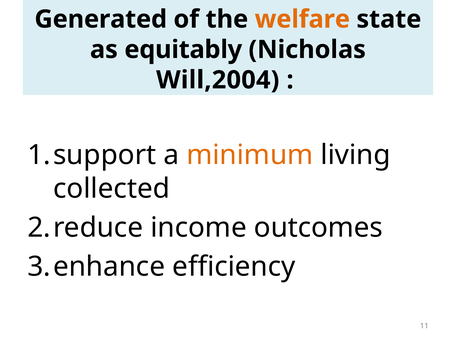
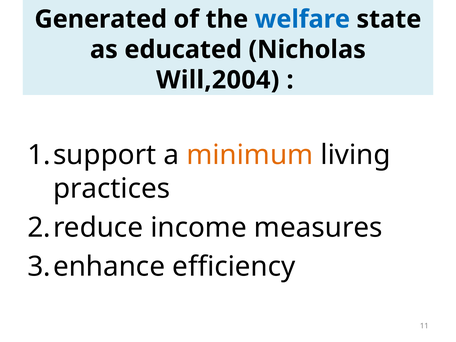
welfare colour: orange -> blue
equitably: equitably -> educated
collected: collected -> practices
outcomes: outcomes -> measures
